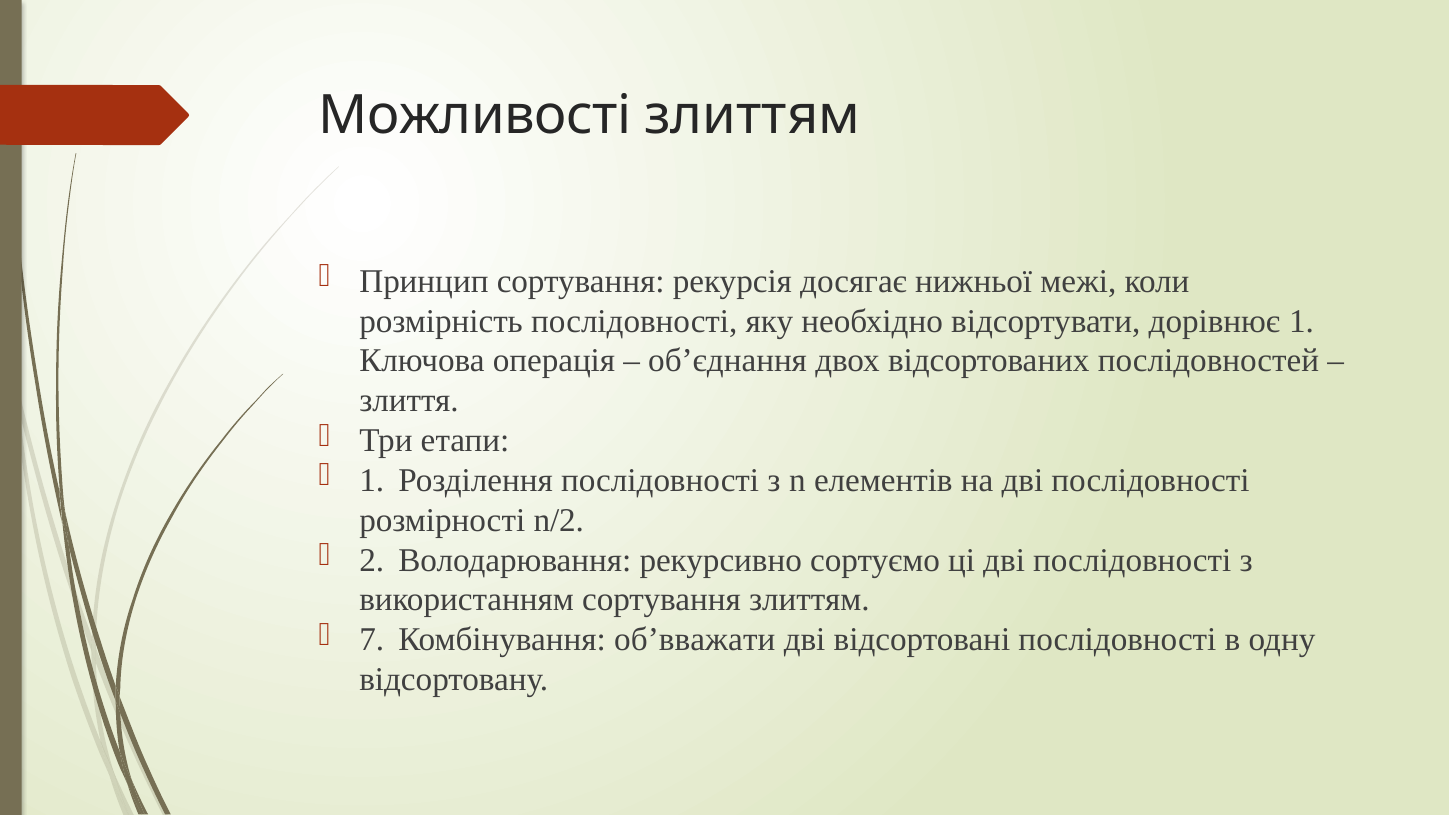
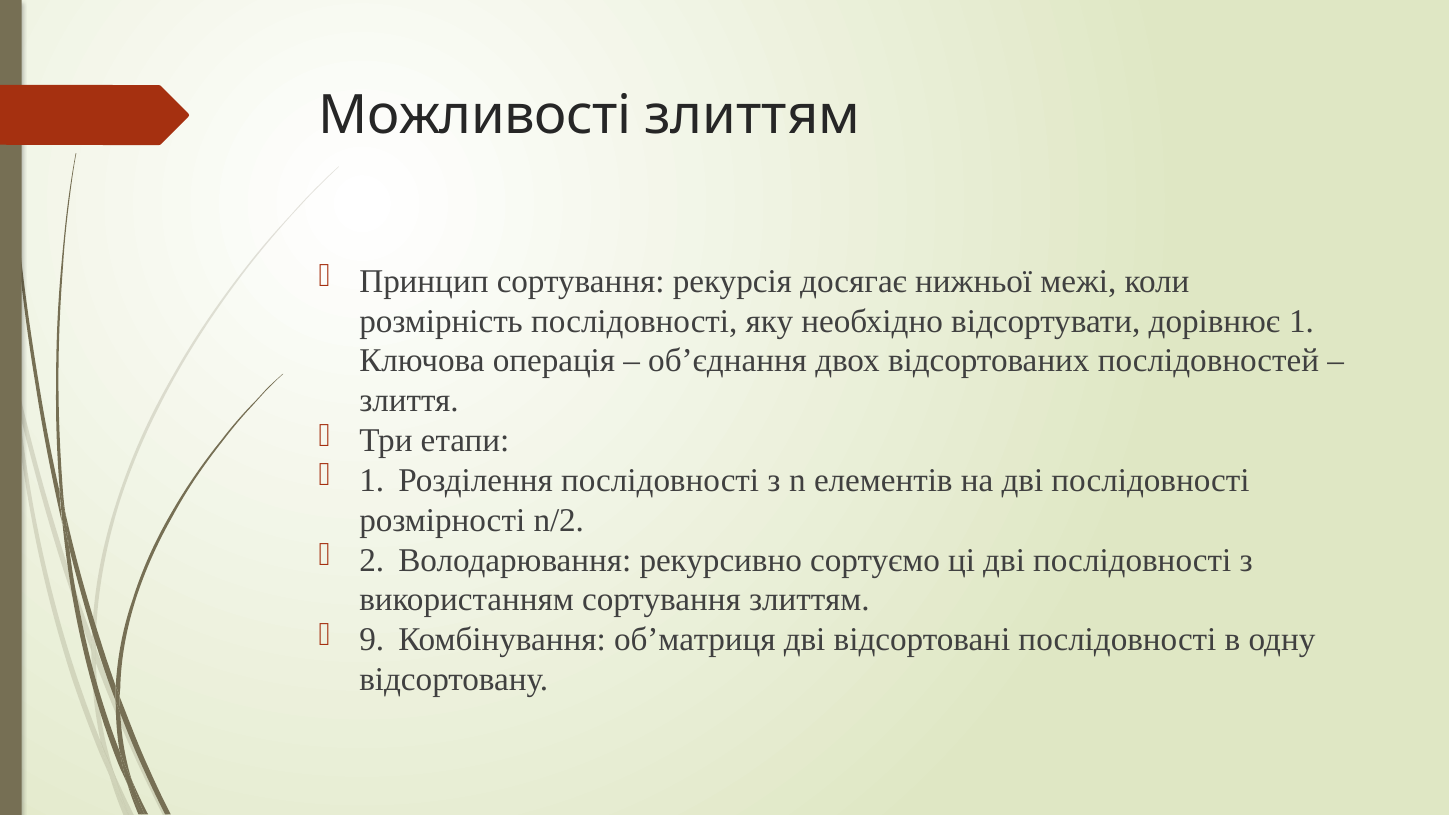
7: 7 -> 9
об’вважати: об’вважати -> об’матриця
